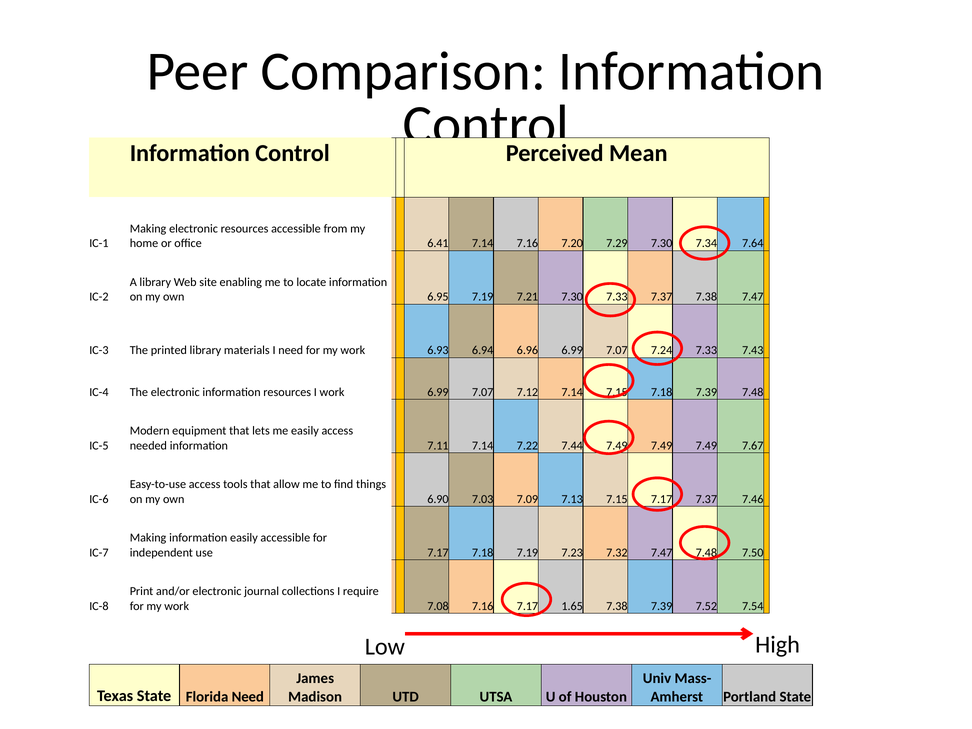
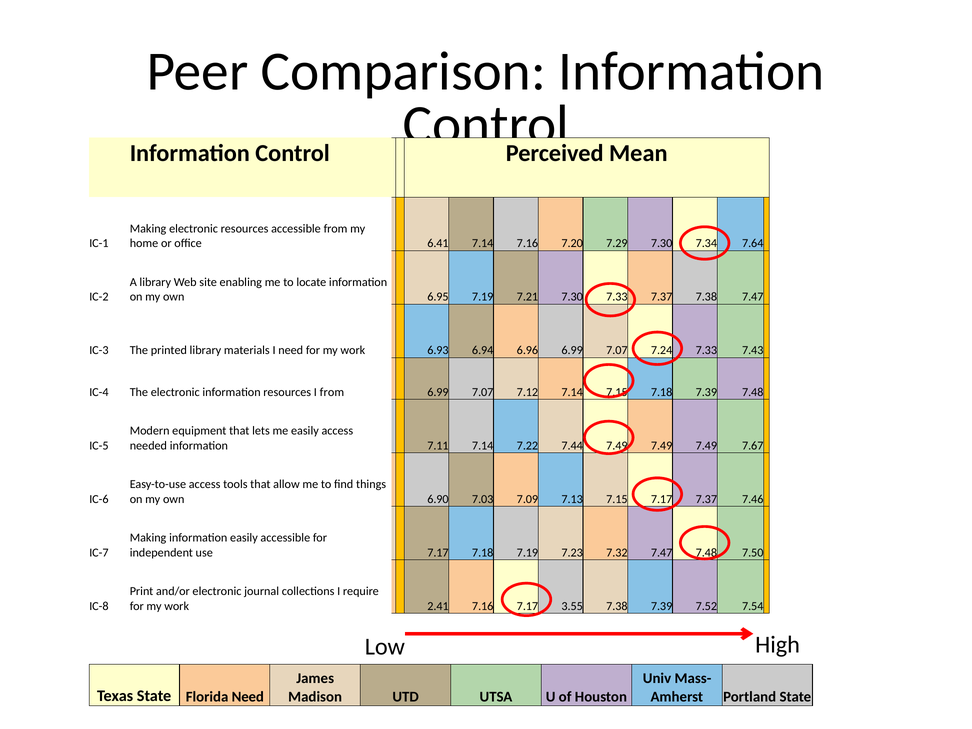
I work: work -> from
7.08: 7.08 -> 2.41
1.65: 1.65 -> 3.55
